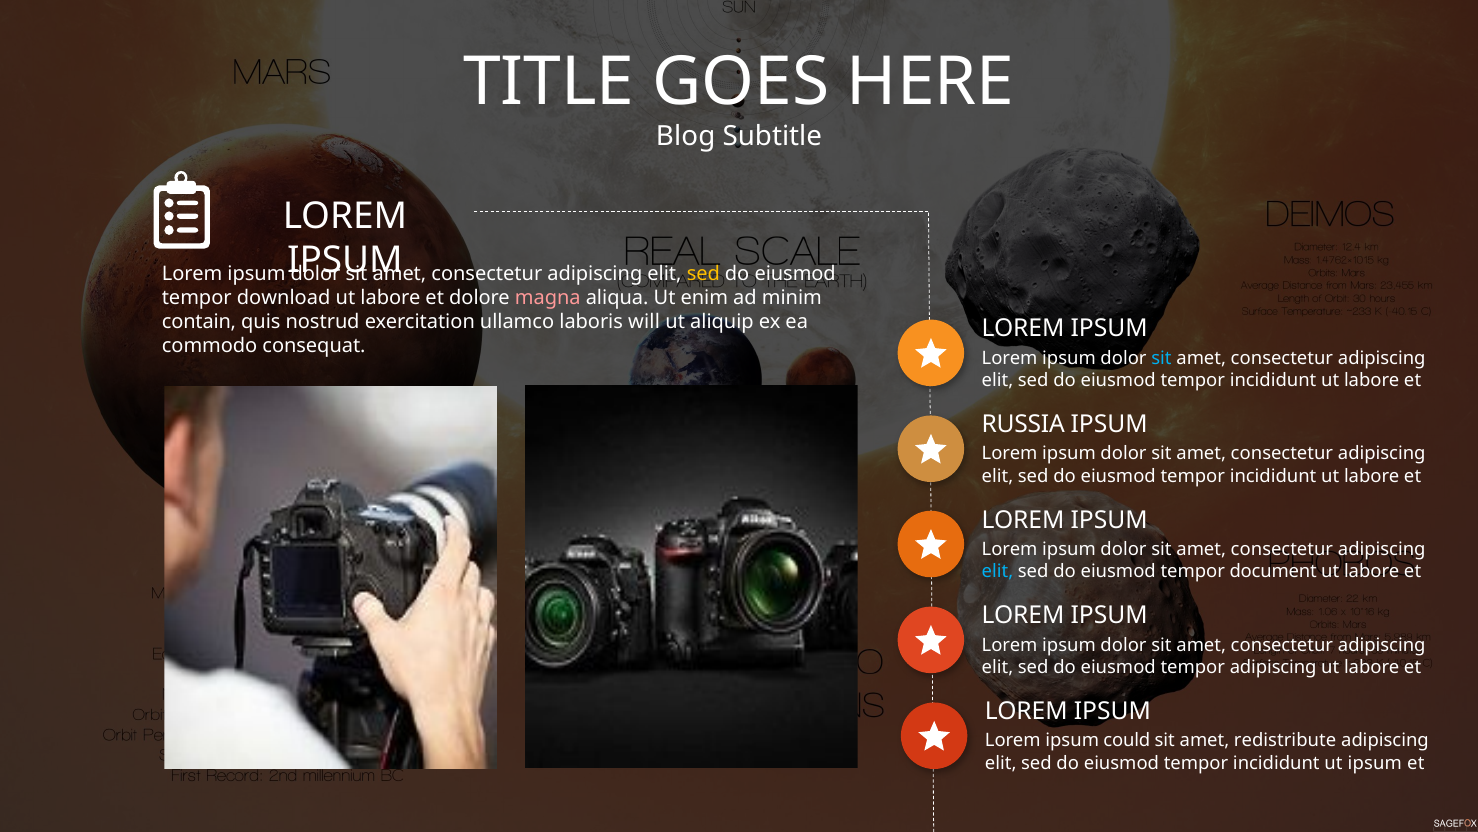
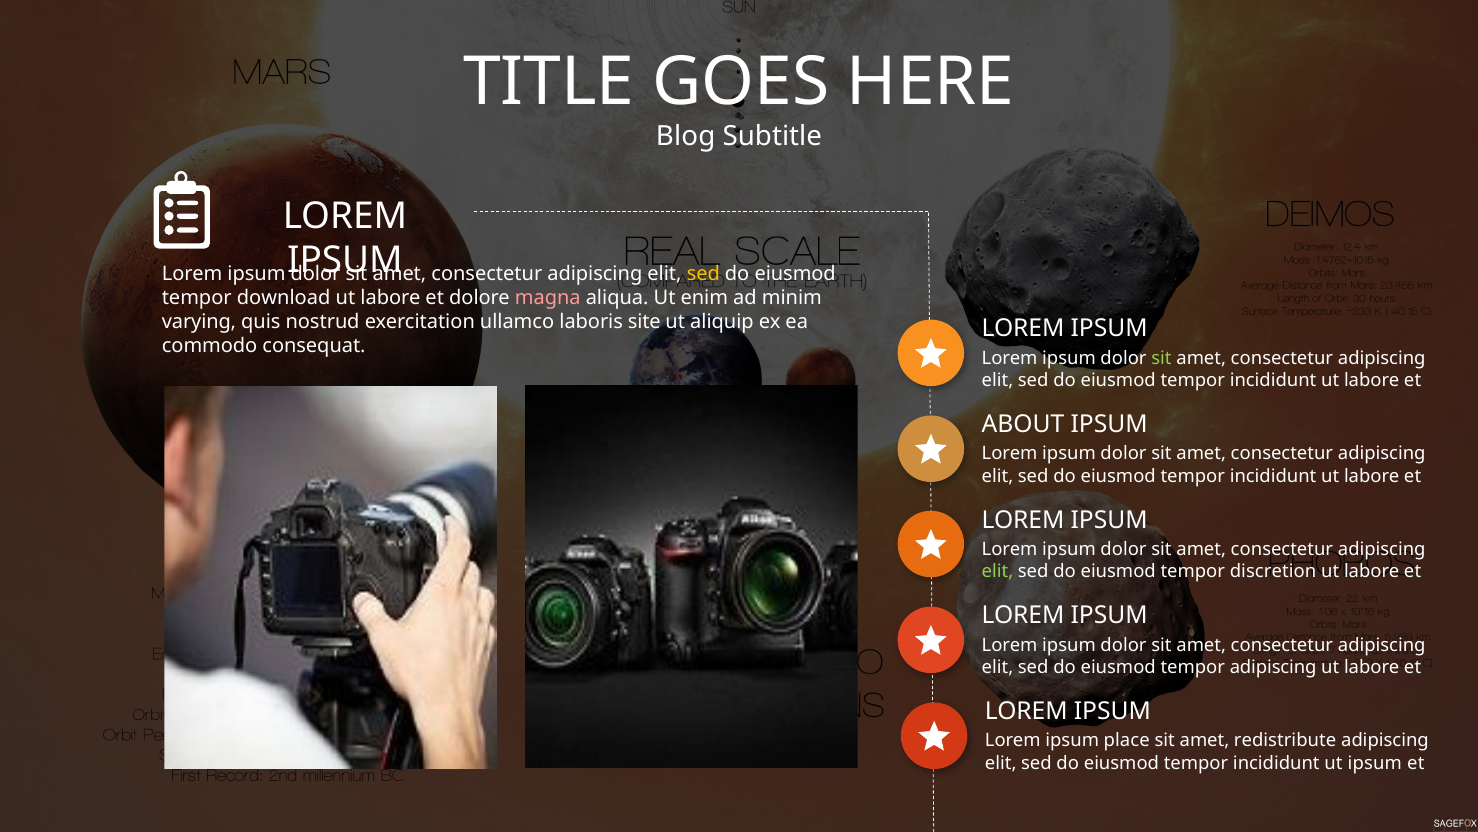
contain: contain -> varying
will: will -> site
sit at (1161, 358) colour: light blue -> light green
RUSSIA: RUSSIA -> ABOUT
elit at (997, 571) colour: light blue -> light green
document: document -> discretion
could: could -> place
